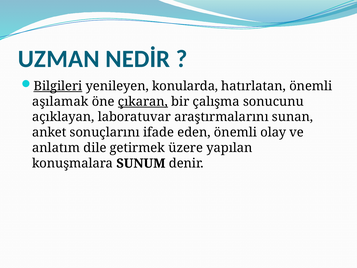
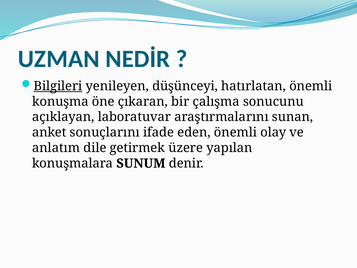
konularda: konularda -> düşünceyi
aşılamak: aşılamak -> konuşma
çıkaran underline: present -> none
